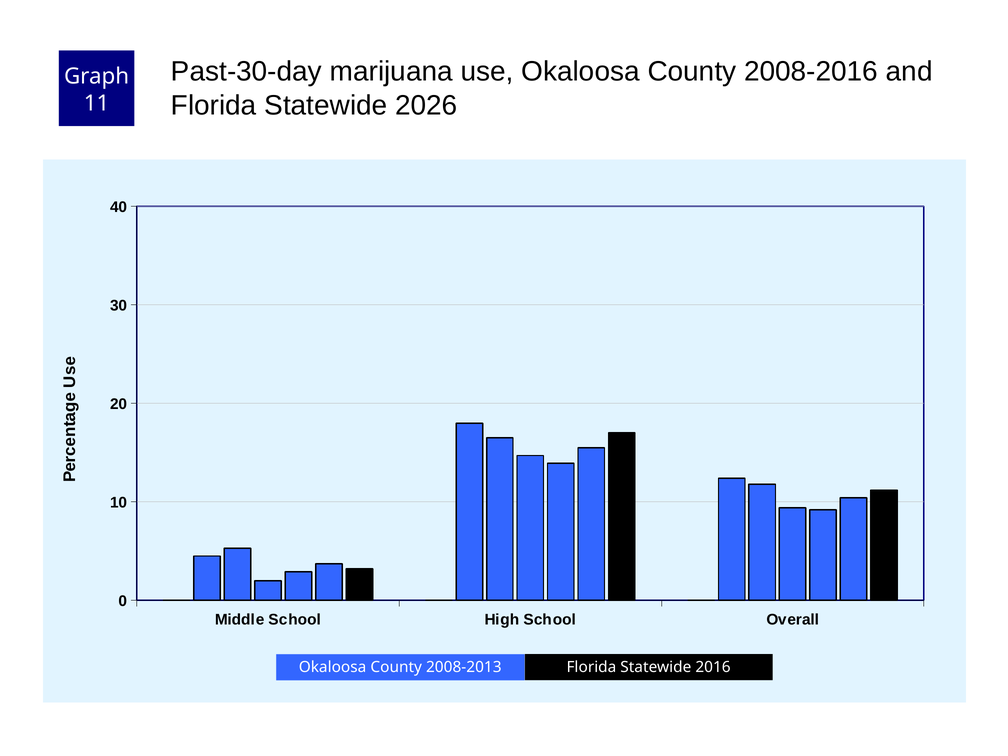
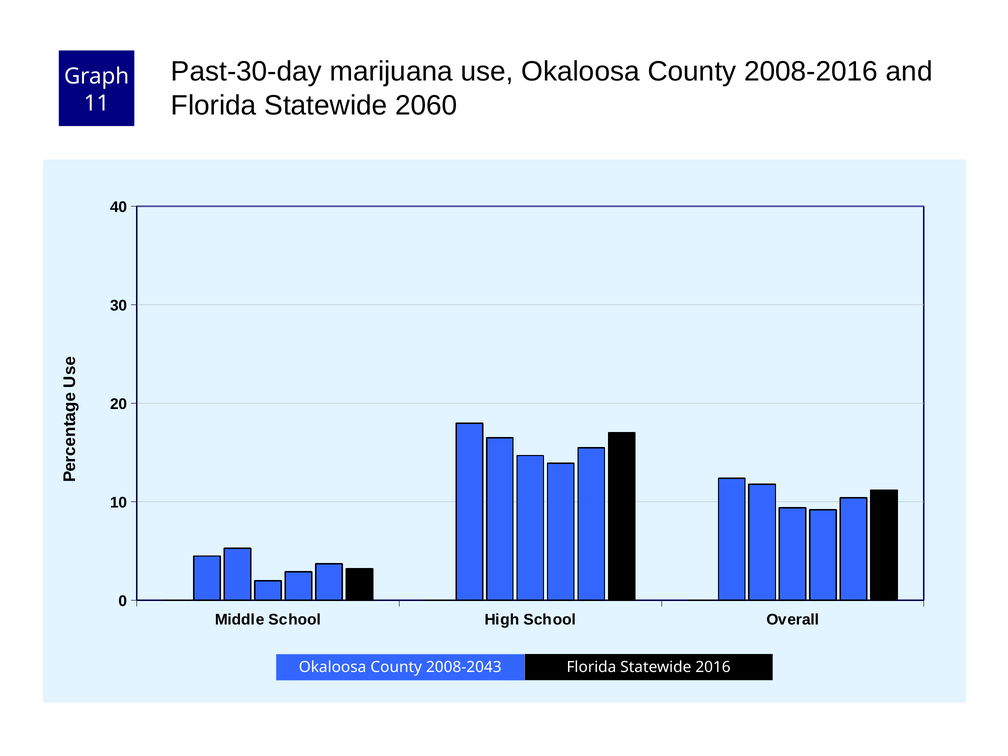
2026: 2026 -> 2060
2008-2013: 2008-2013 -> 2008-2043
